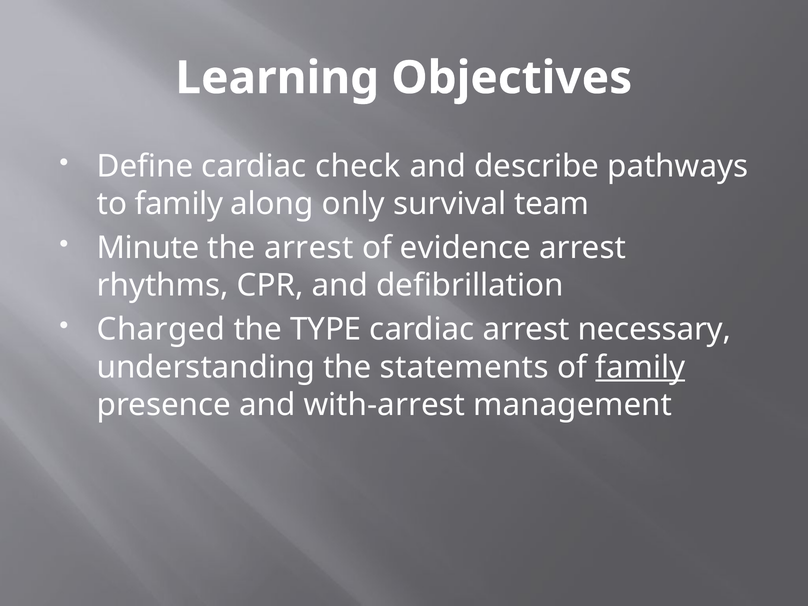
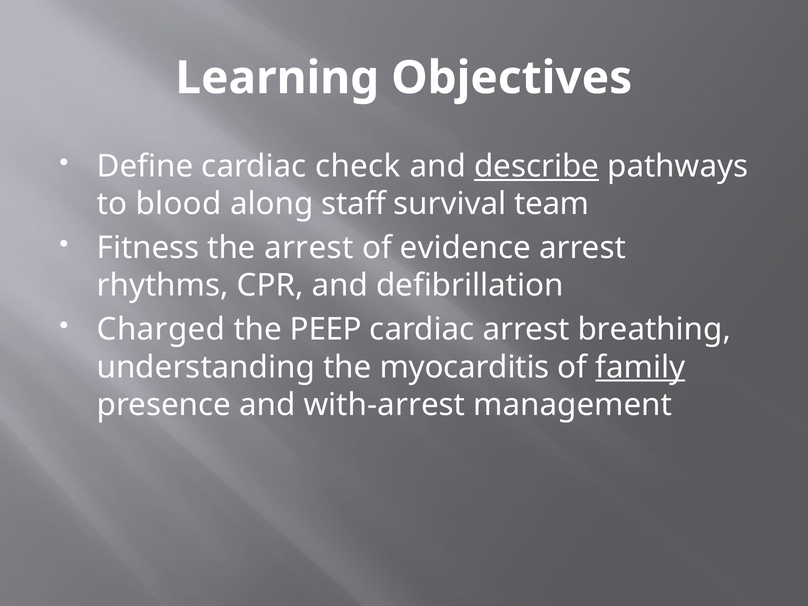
describe underline: none -> present
to family: family -> blood
only: only -> staff
Minute: Minute -> Fitness
TYPE: TYPE -> PEEP
necessary: necessary -> breathing
statements: statements -> myocarditis
